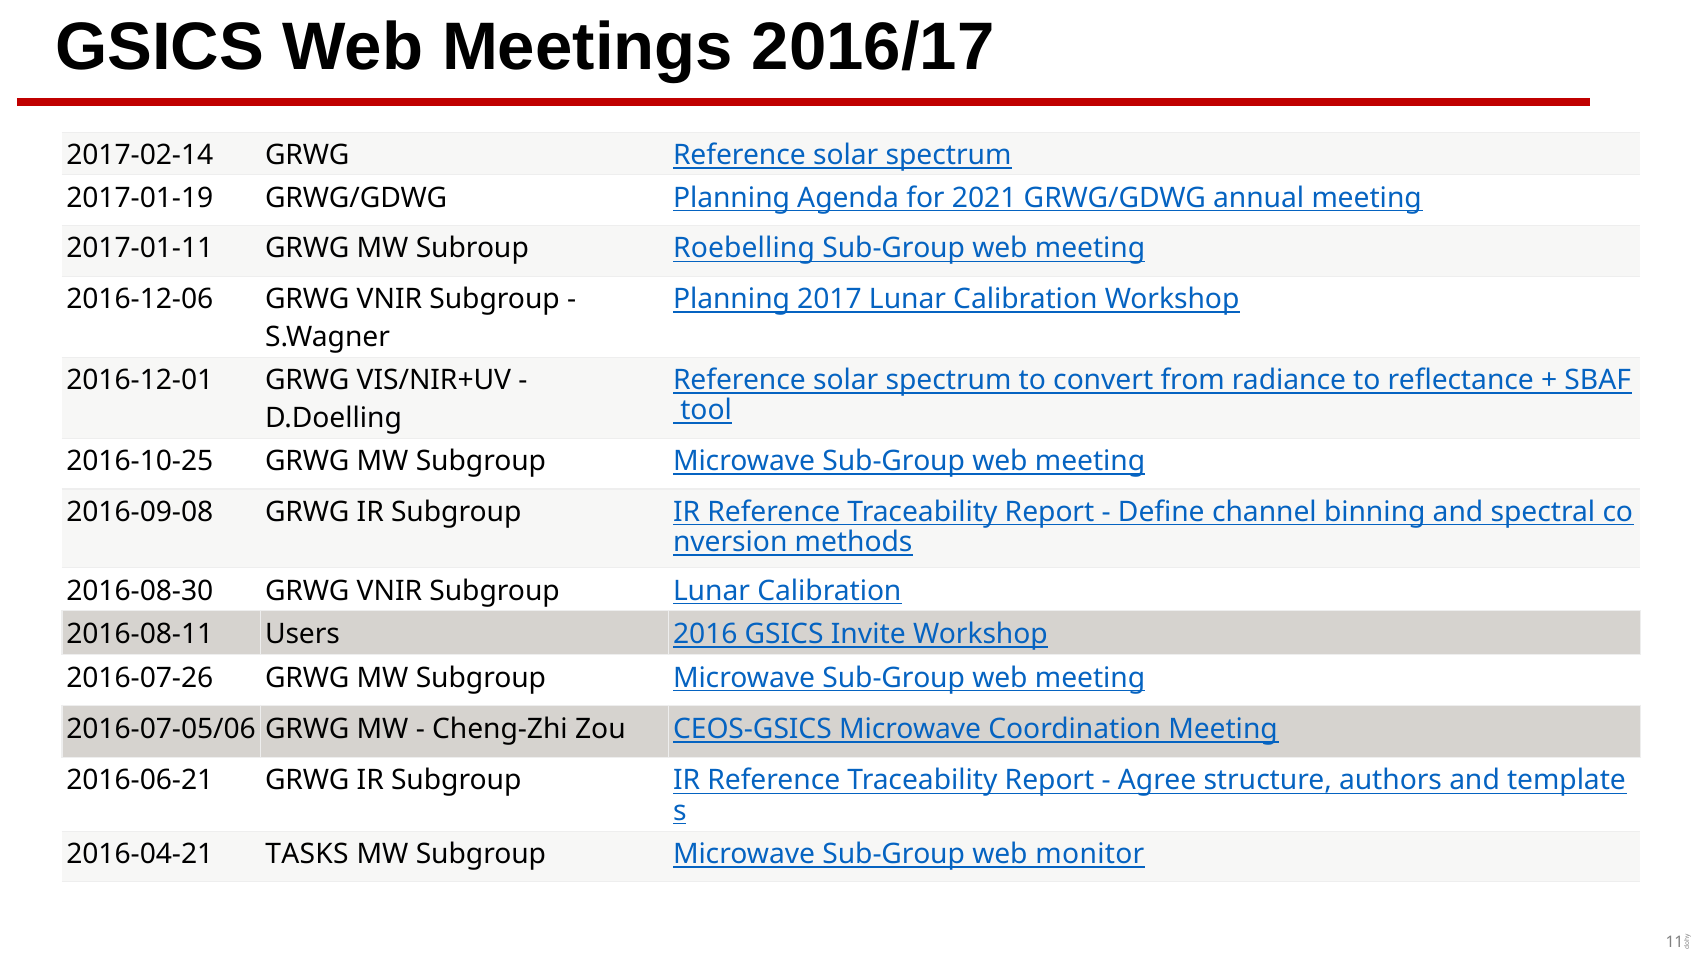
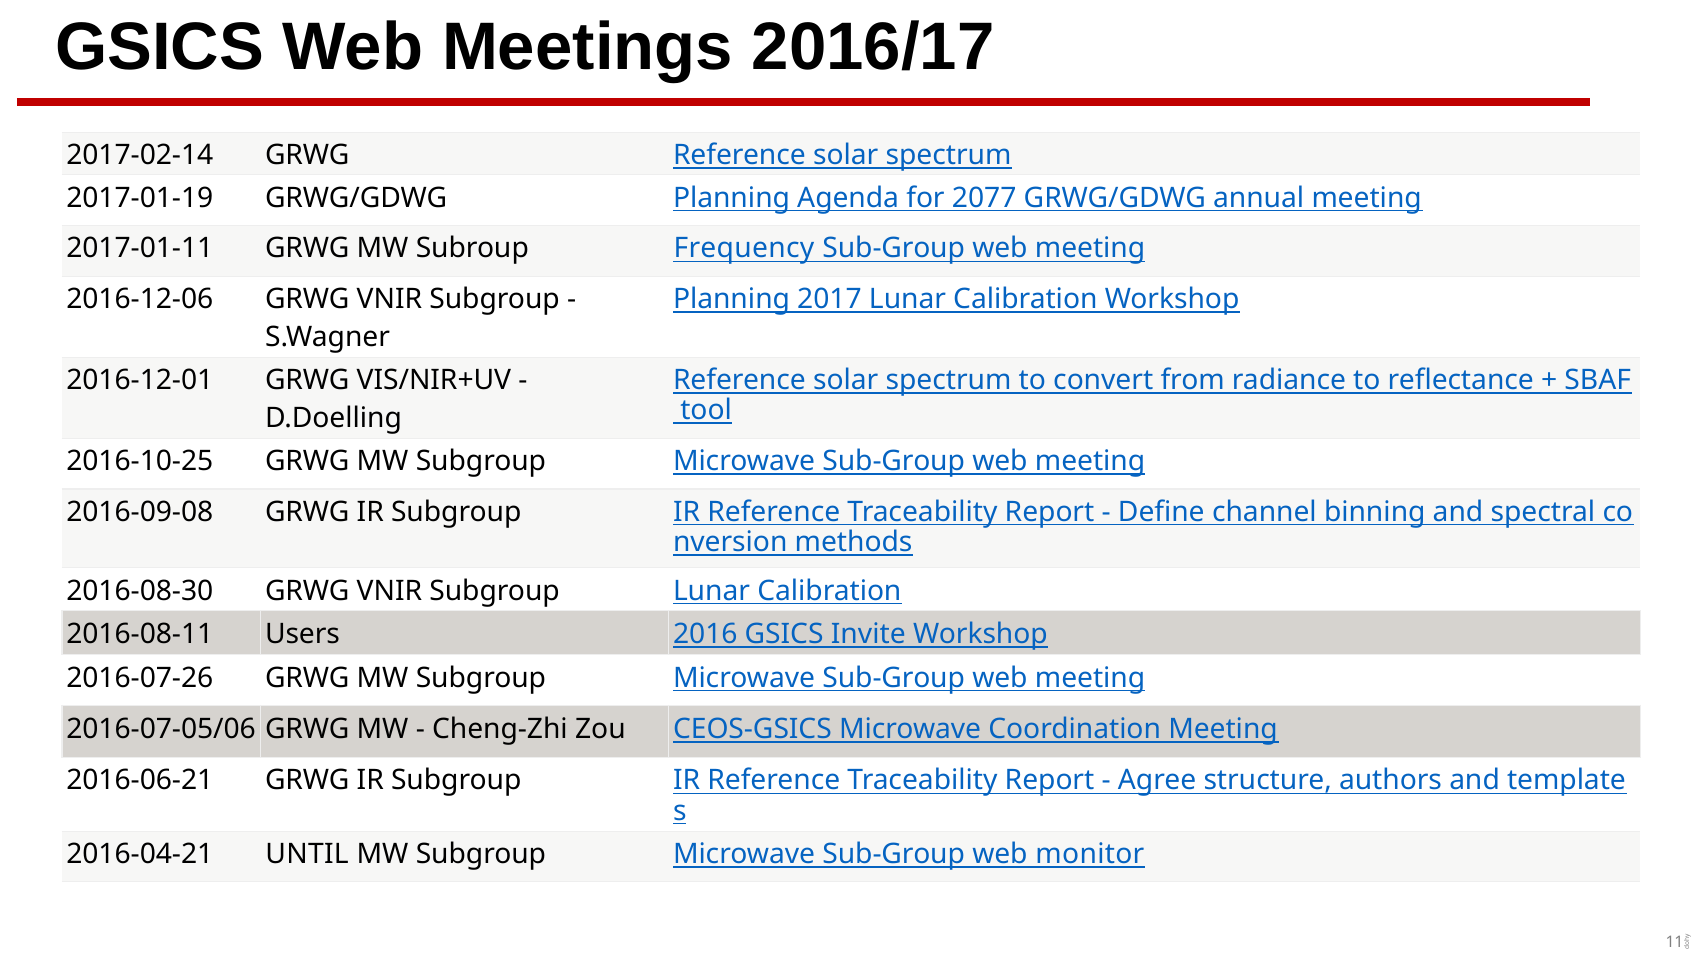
2021: 2021 -> 2077
Roebelling: Roebelling -> Frequency
TASKS: TASKS -> UNTIL
